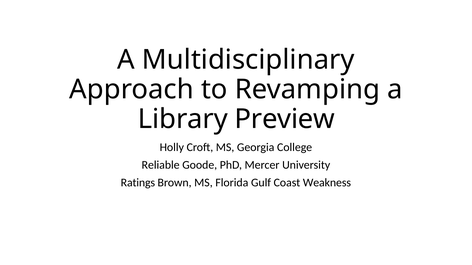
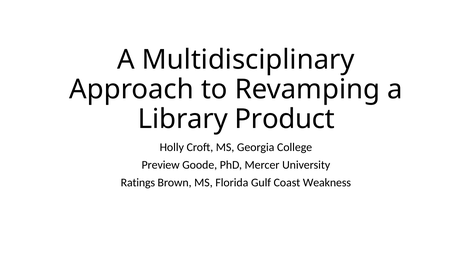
Preview: Preview -> Product
Reliable: Reliable -> Preview
